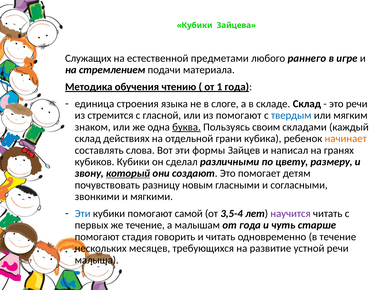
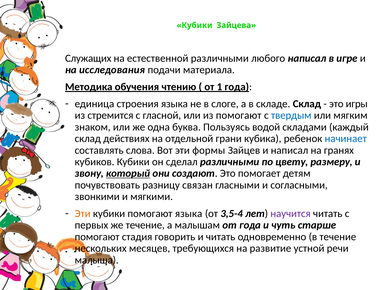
естественной предметами: предметами -> различными
любого раннего: раннего -> написал
стремлением: стремлением -> исследования
это речи: речи -> игры
буква underline: present -> none
своим: своим -> водой
начинает colour: orange -> blue
новым: новым -> связан
Эти at (83, 213) colour: blue -> orange
помогают самой: самой -> языка
